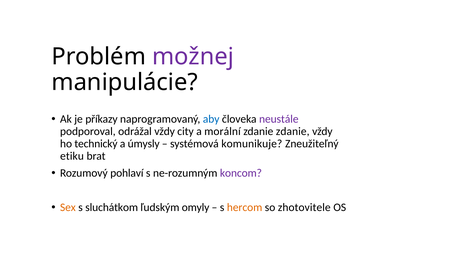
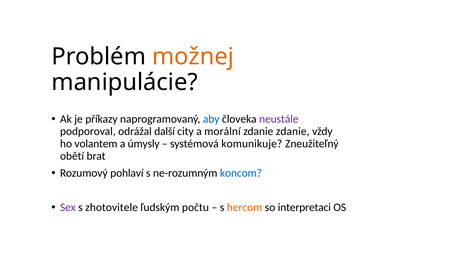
možnej colour: purple -> orange
odrážal vždy: vždy -> další
technický: technický -> volantem
etiku: etiku -> obětí
koncom colour: purple -> blue
Sex colour: orange -> purple
sluchátkom: sluchátkom -> zhotovitele
omyly: omyly -> počtu
zhotovitele: zhotovitele -> interpretaci
